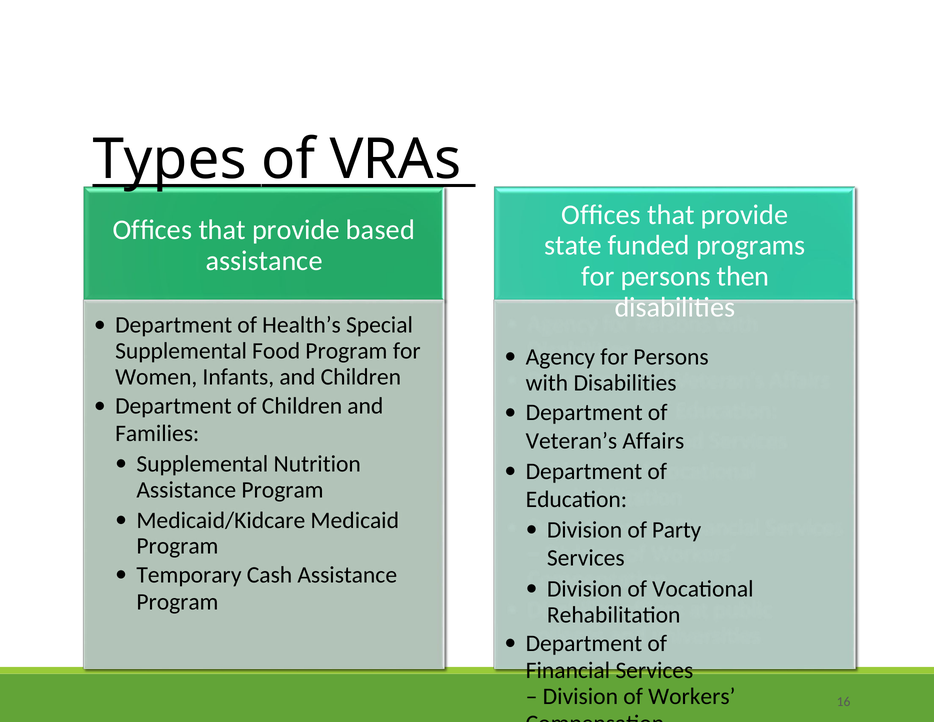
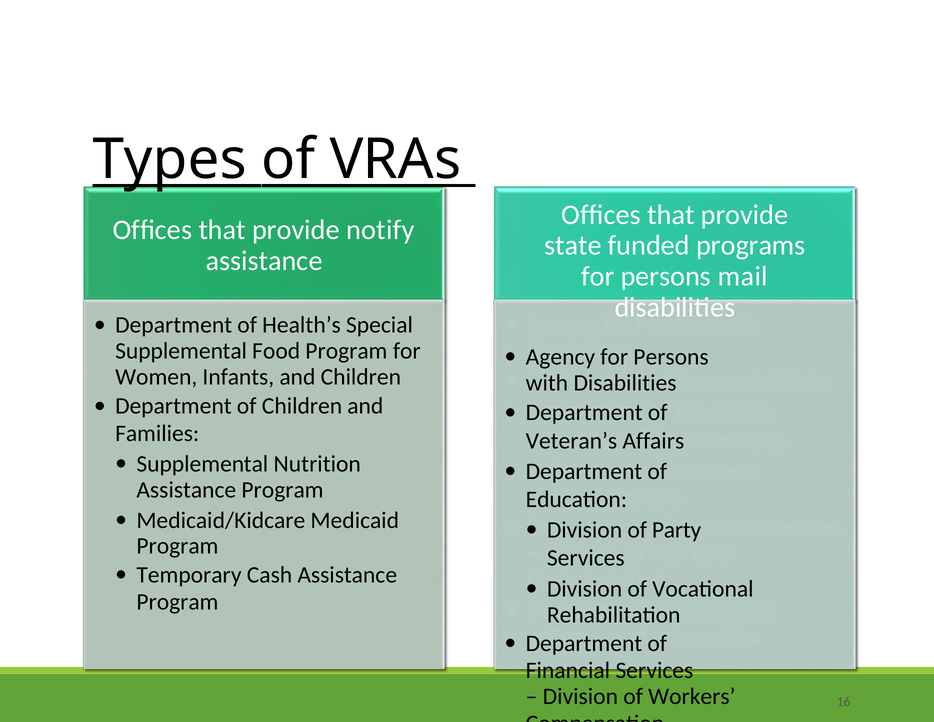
based: based -> notify
then: then -> mail
